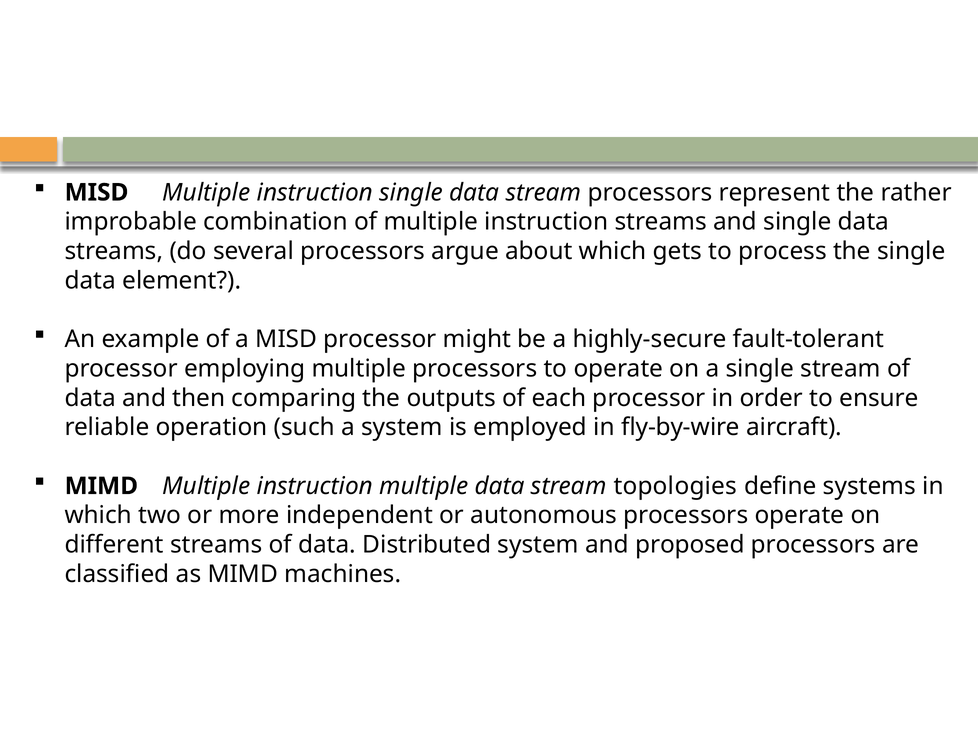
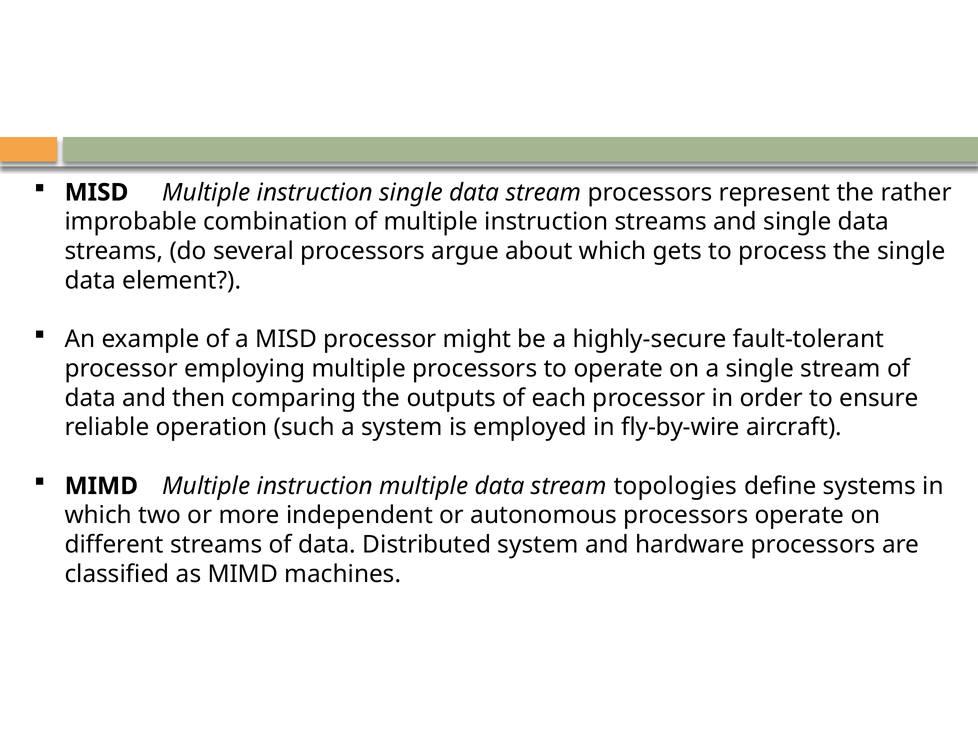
proposed: proposed -> hardware
